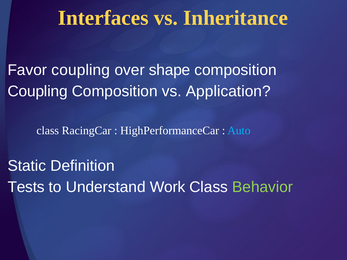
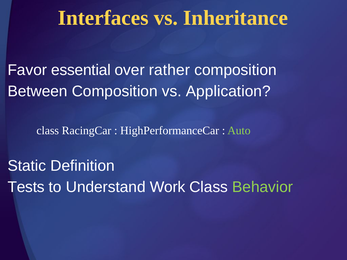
Favor coupling: coupling -> essential
shape: shape -> rather
Coupling at (38, 91): Coupling -> Between
Auto colour: light blue -> light green
